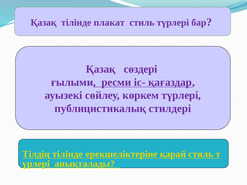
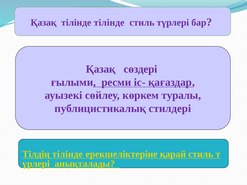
тілінде плакат: плакат -> тілінде
көркем түрлері: түрлері -> туралы
